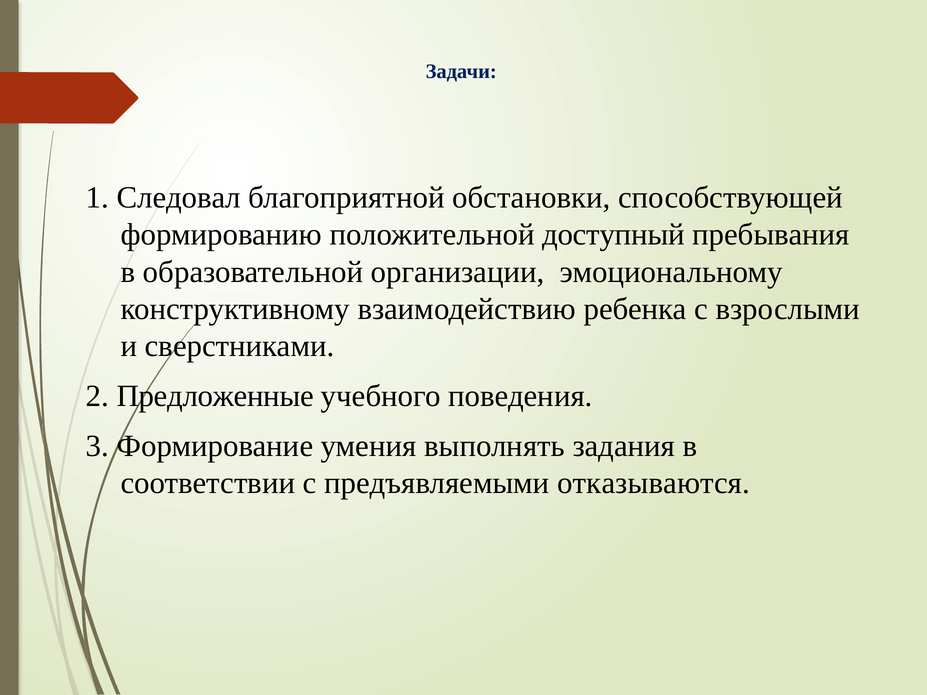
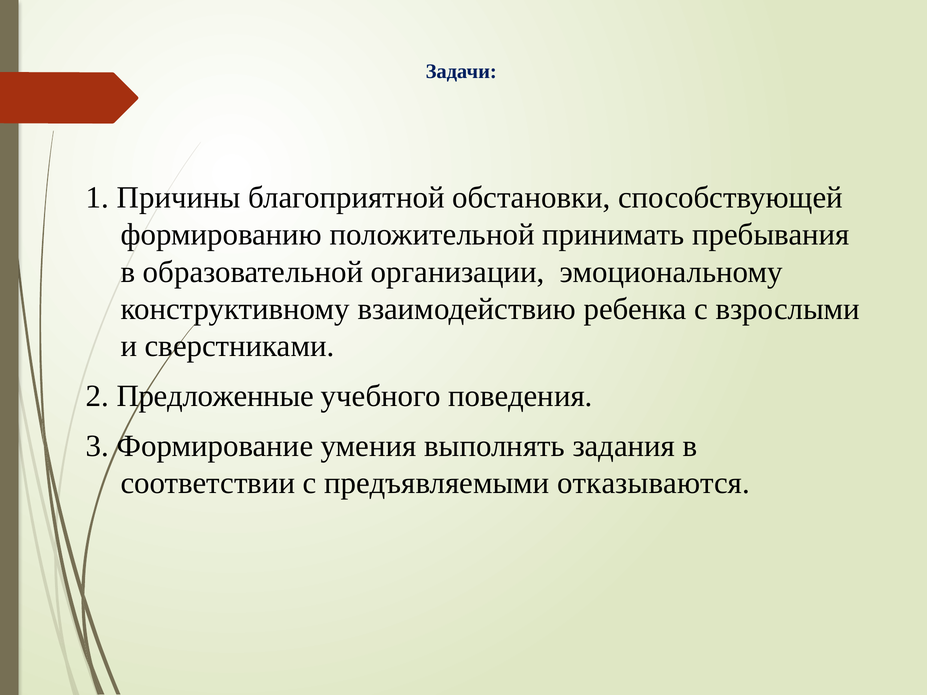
Следовал: Следовал -> Причины
доступный: доступный -> принимать
